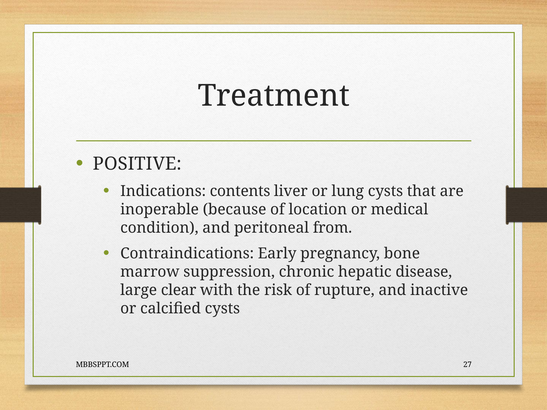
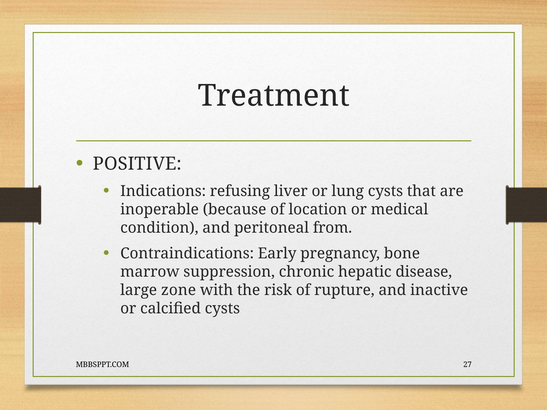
contents: contents -> refusing
clear: clear -> zone
